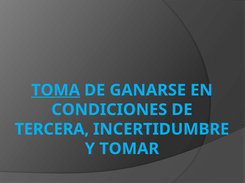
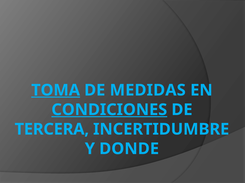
GANARSE: GANARSE -> MEDIDAS
CONDICIONES underline: none -> present
TOMAR: TOMAR -> DONDE
